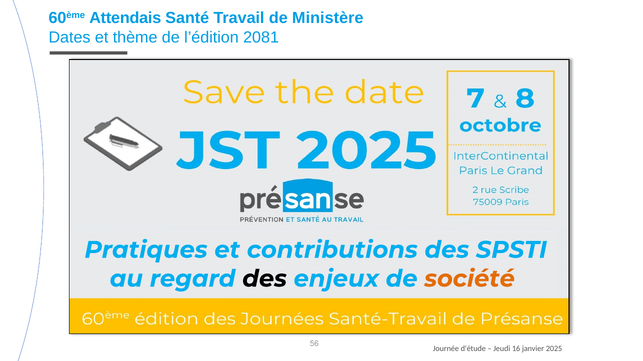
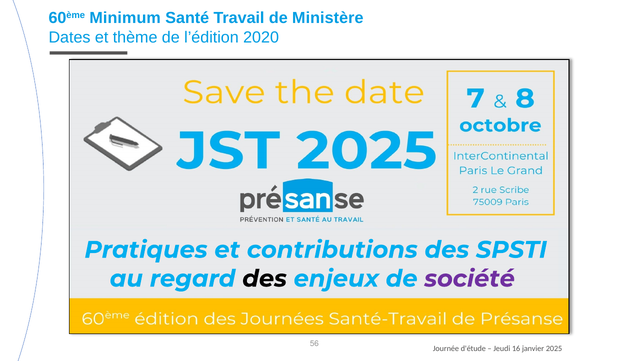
Attendais: Attendais -> Minimum
2081: 2081 -> 2020
société colour: orange -> purple
